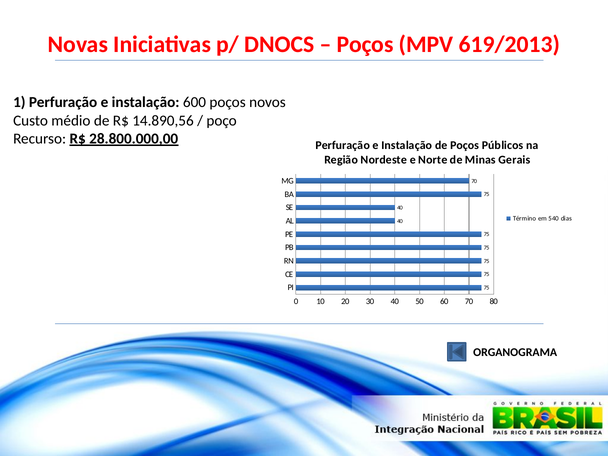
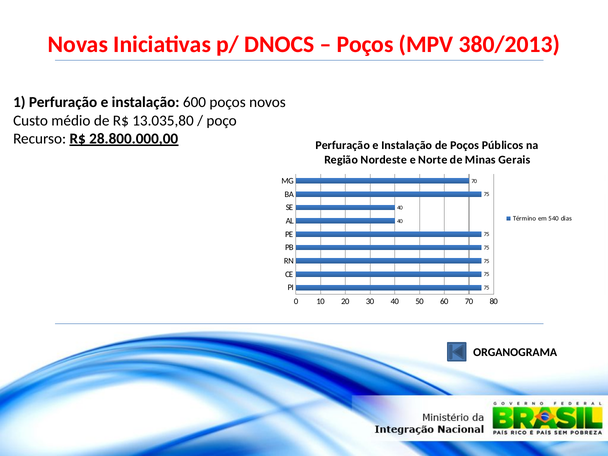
619/2013: 619/2013 -> 380/2013
14.890,56: 14.890,56 -> 13.035,80
